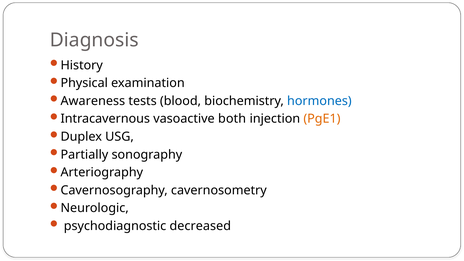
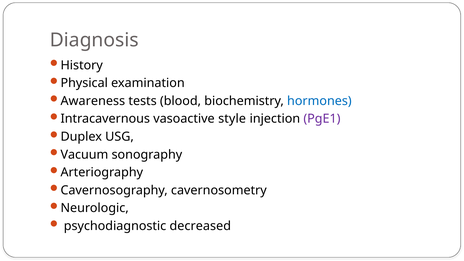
both: both -> style
PgE1 colour: orange -> purple
Partially: Partially -> Vacuum
